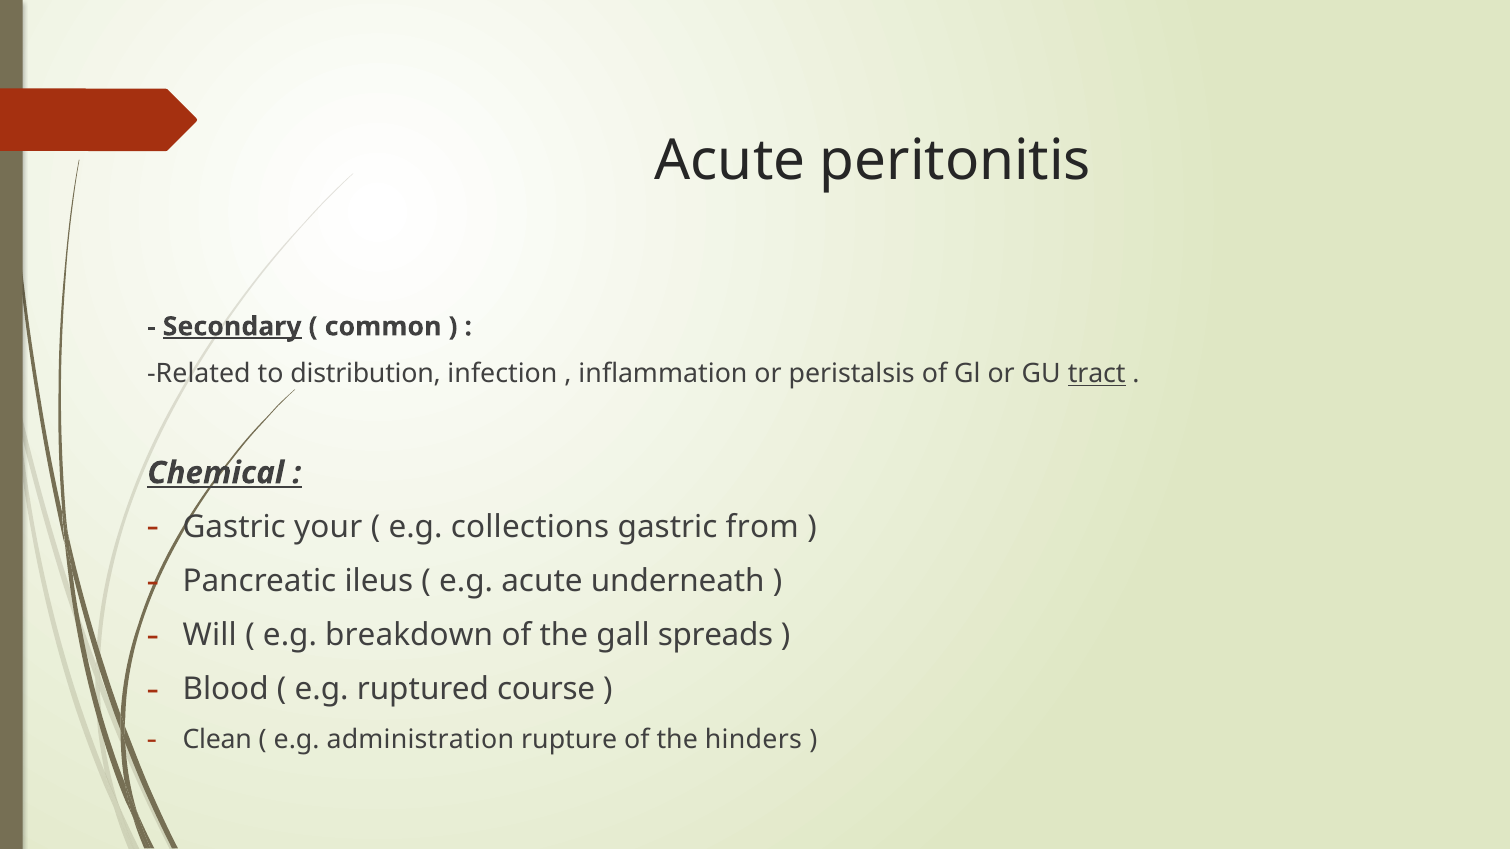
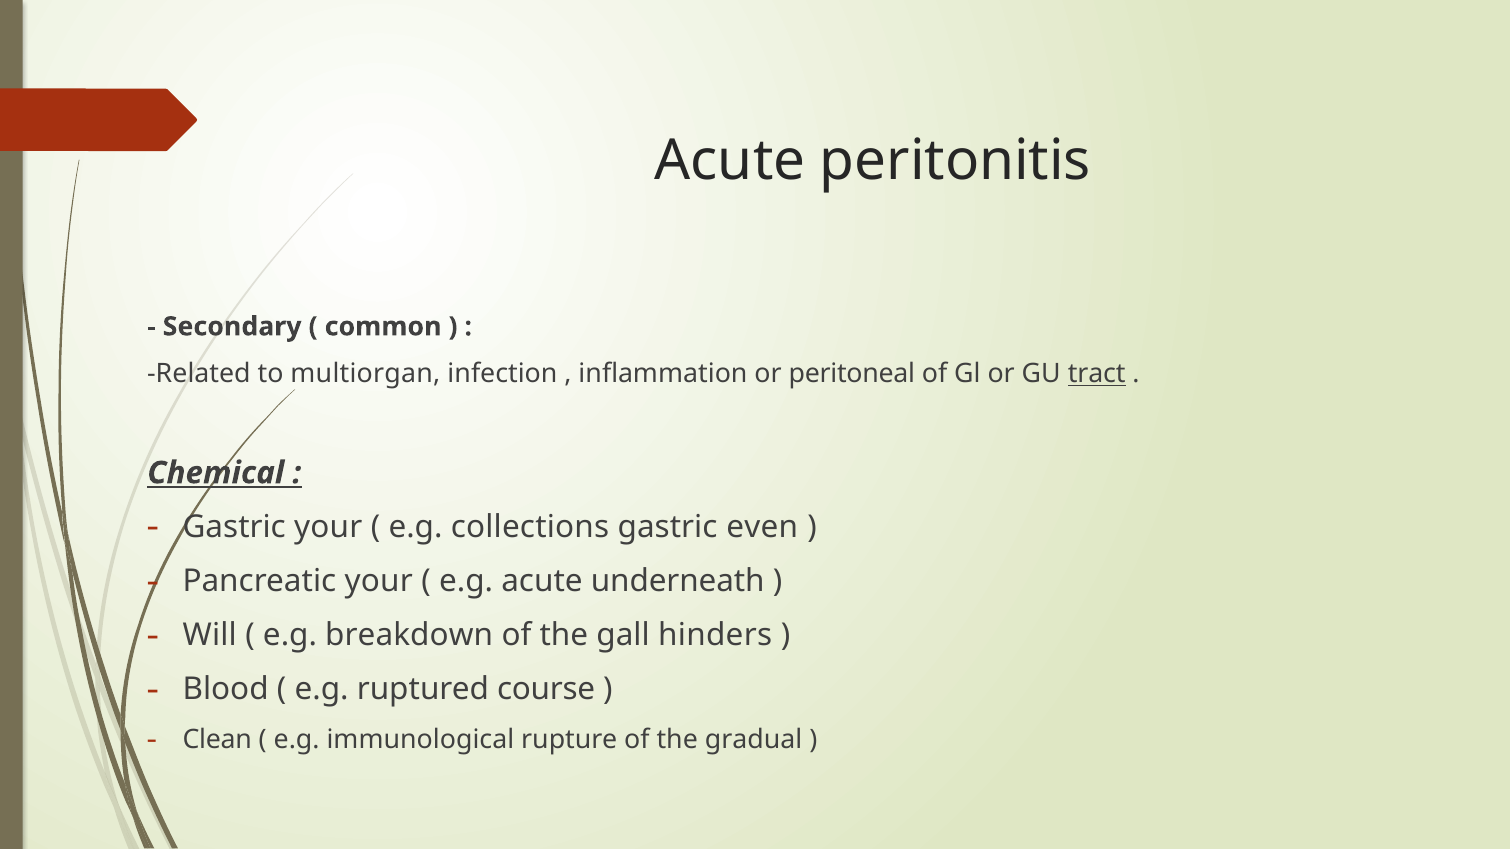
Secondary underline: present -> none
distribution: distribution -> multiorgan
peristalsis: peristalsis -> peritoneal
from: from -> even
Pancreatic ileus: ileus -> your
spreads: spreads -> hinders
administration: administration -> immunological
hinders: hinders -> gradual
